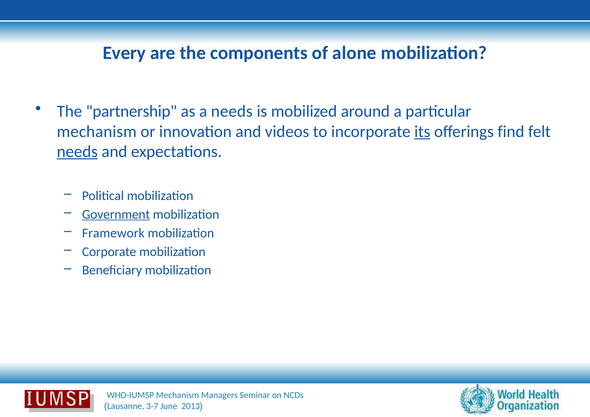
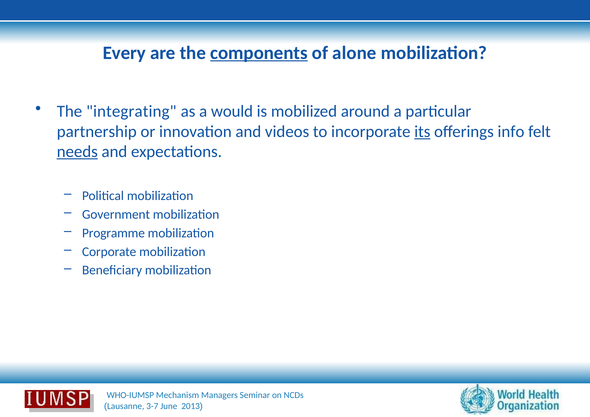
components underline: none -> present
partnership: partnership -> integrating
a needs: needs -> would
mechanism at (97, 132): mechanism -> partnership
find: find -> info
Government underline: present -> none
Framework: Framework -> Programme
